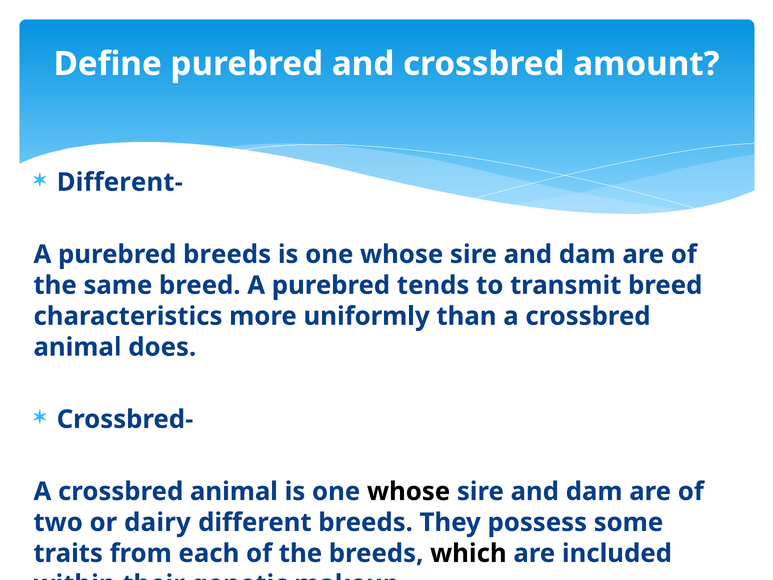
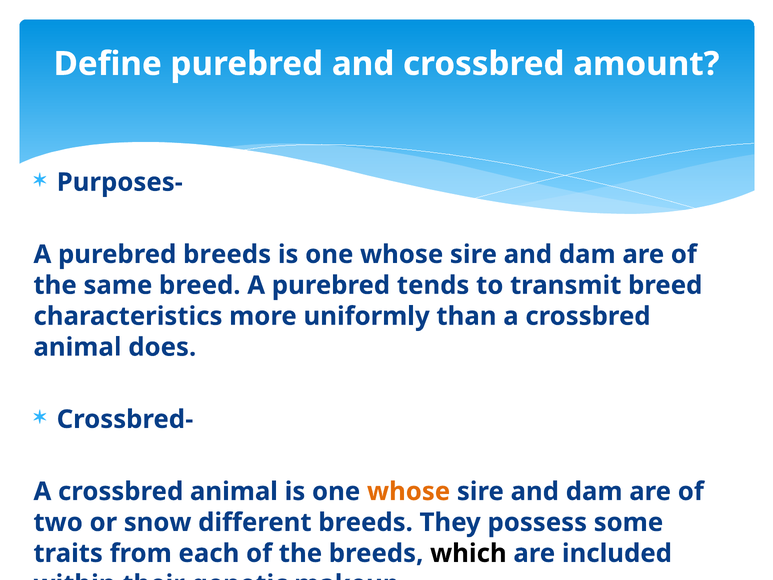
Different-: Different- -> Purposes-
whose at (409, 491) colour: black -> orange
dairy: dairy -> snow
